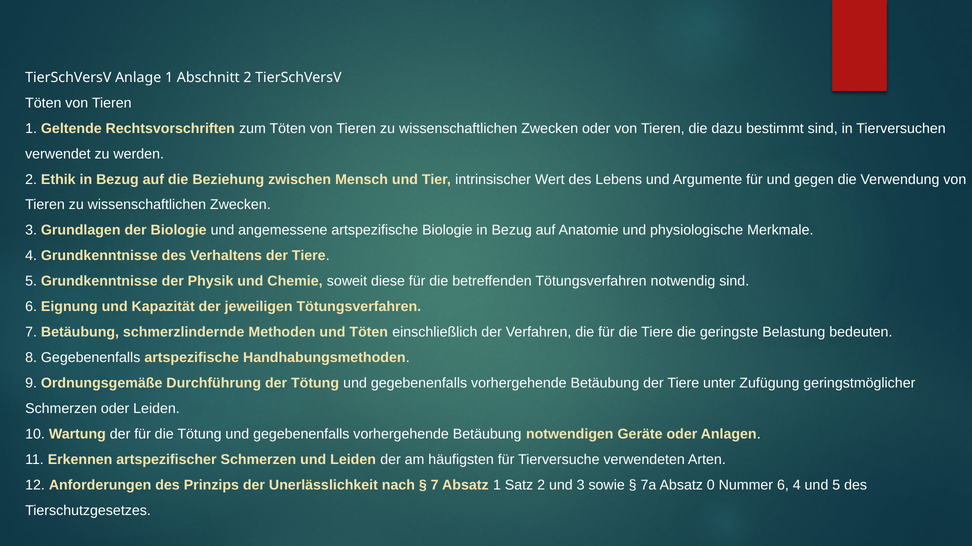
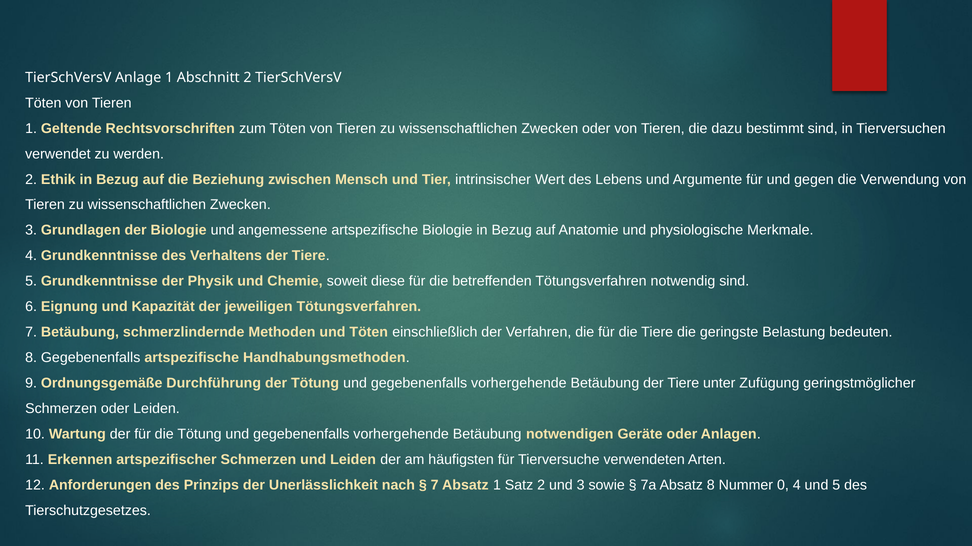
Absatz 0: 0 -> 8
Nummer 6: 6 -> 0
